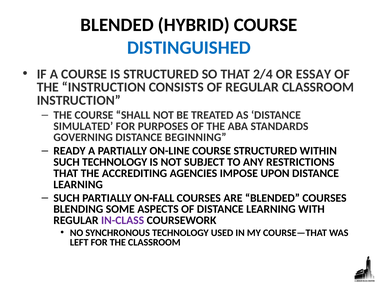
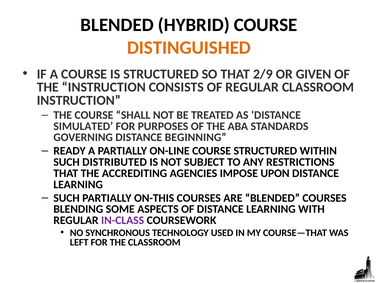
DISTINGUISHED colour: blue -> orange
2/4: 2/4 -> 2/9
ESSAY: ESSAY -> GIVEN
SUCH TECHNOLOGY: TECHNOLOGY -> DISTRIBUTED
ON-FALL: ON-FALL -> ON-THIS
